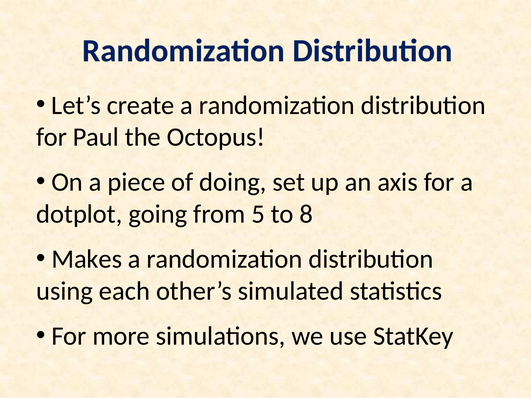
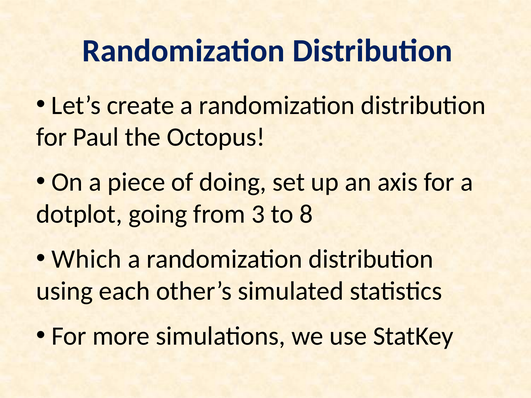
5: 5 -> 3
Makes: Makes -> Which
